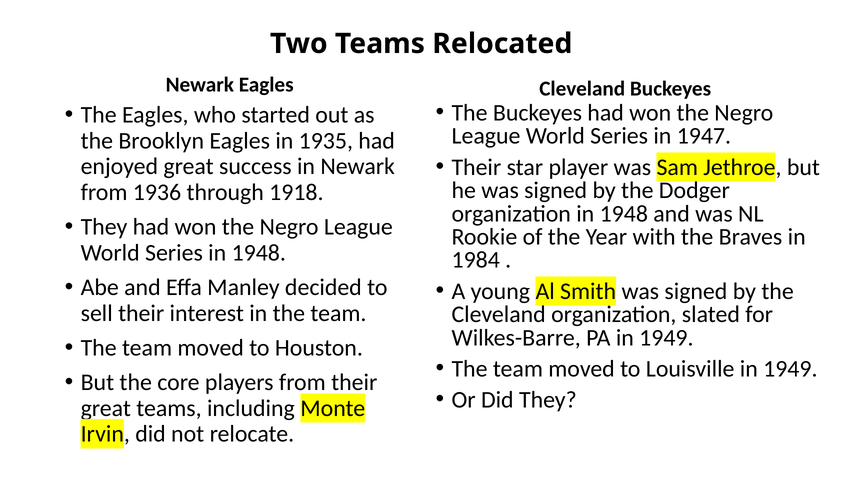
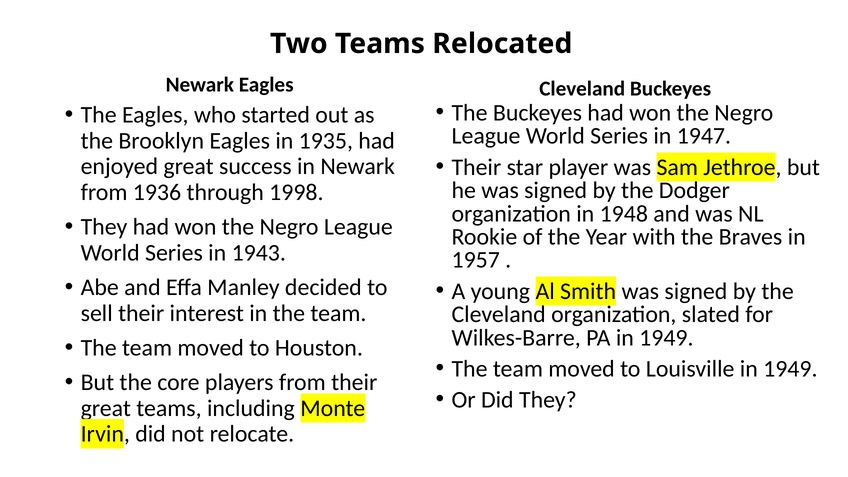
1918: 1918 -> 1998
Series in 1948: 1948 -> 1943
1984: 1984 -> 1957
